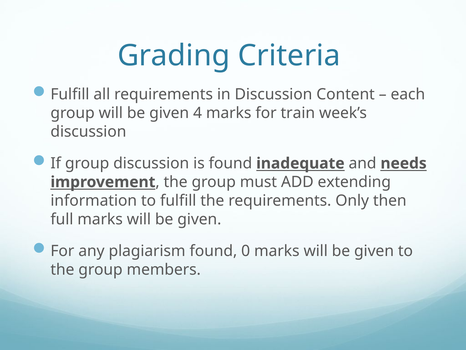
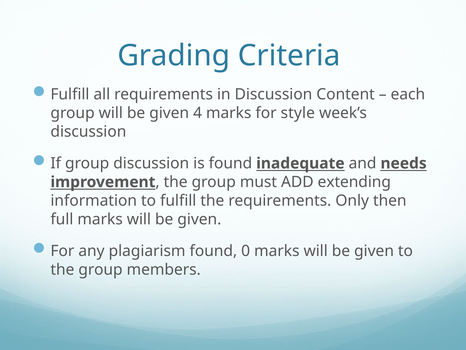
train: train -> style
